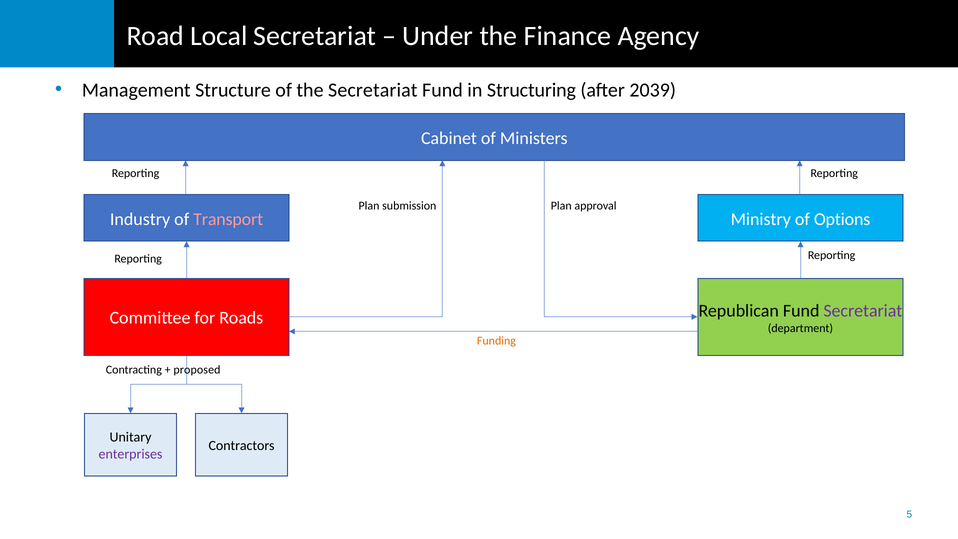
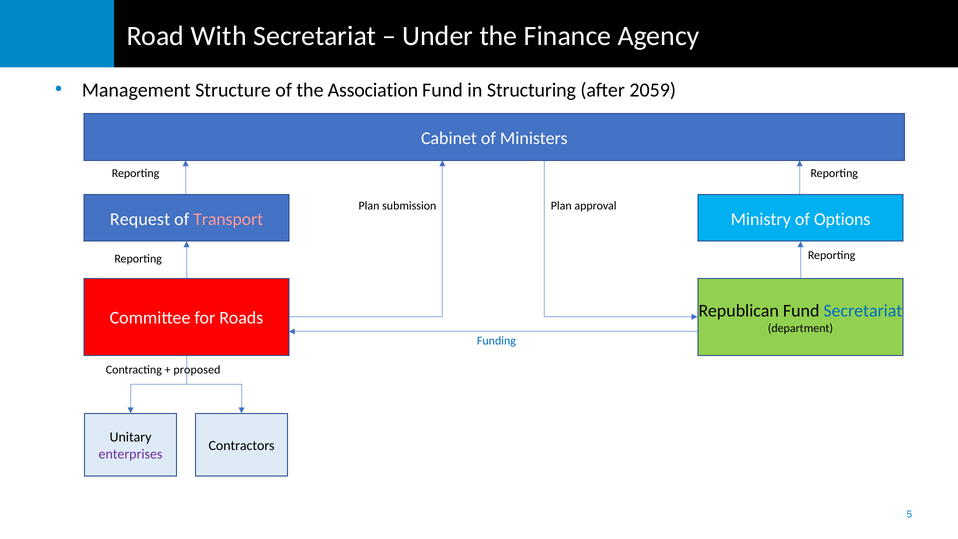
Local: Local -> With
the Secretariat: Secretariat -> Association
2039: 2039 -> 2059
Industry: Industry -> Request
Secretariat at (863, 311) colour: purple -> blue
Funding colour: orange -> blue
